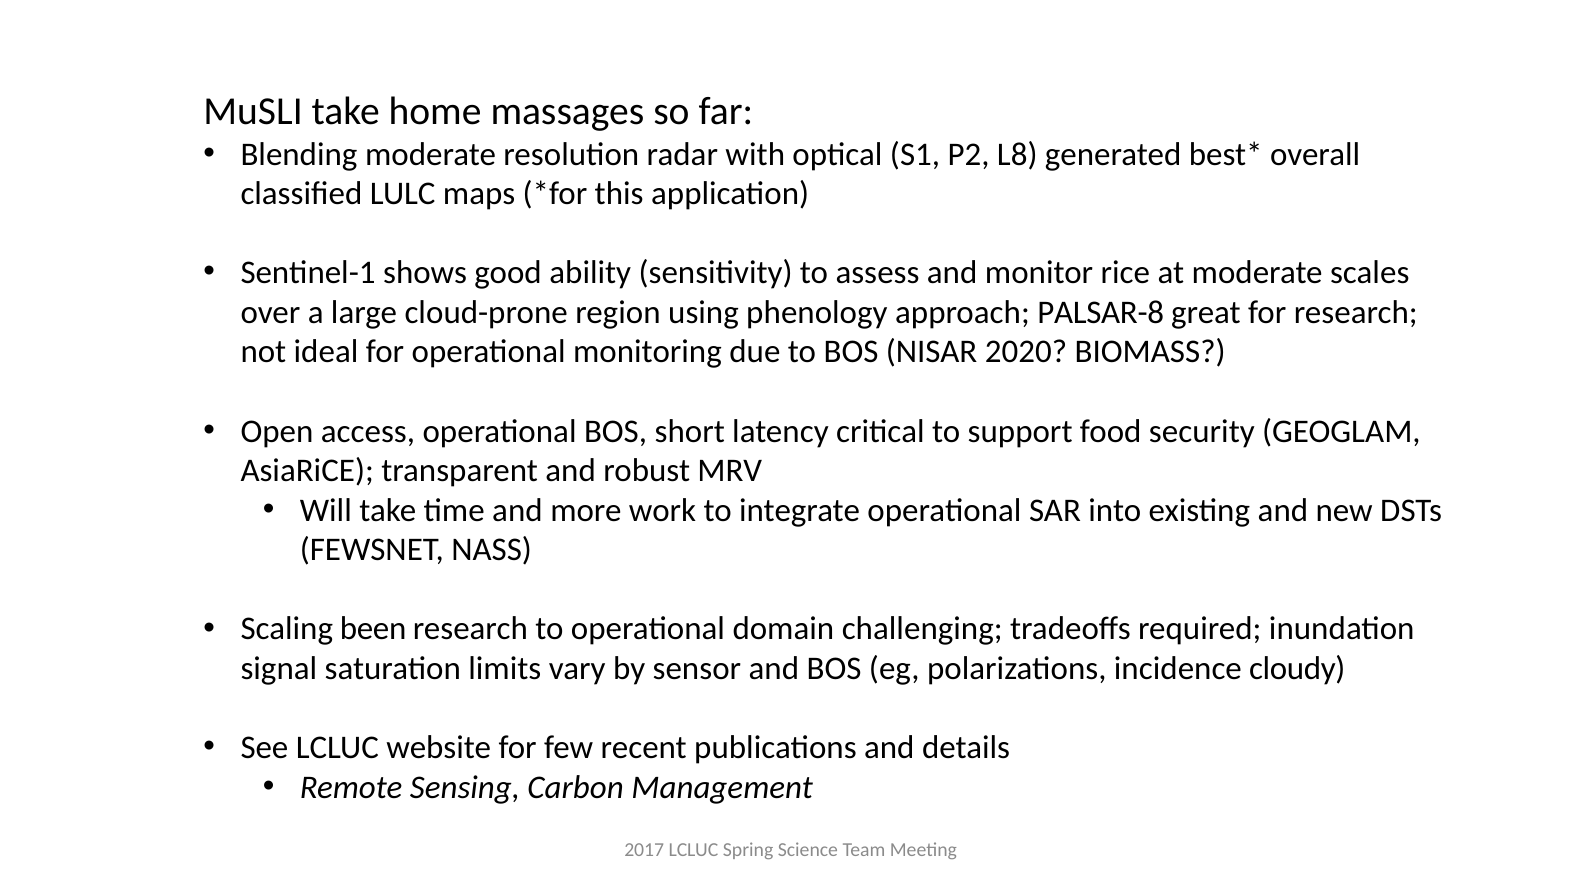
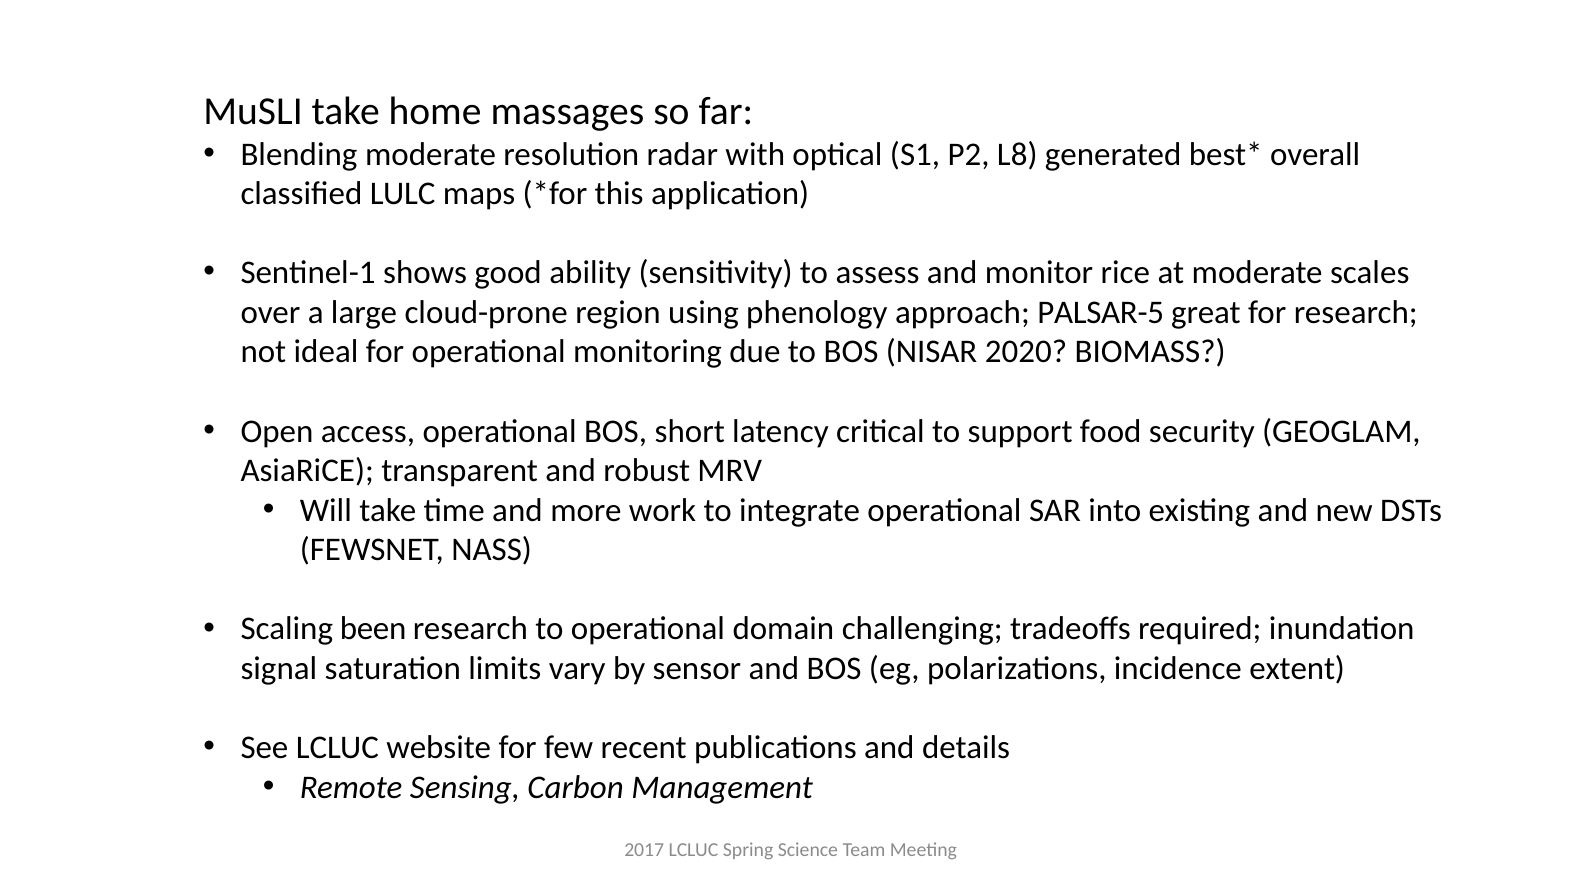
PALSAR-8: PALSAR-8 -> PALSAR-5
cloudy: cloudy -> extent
